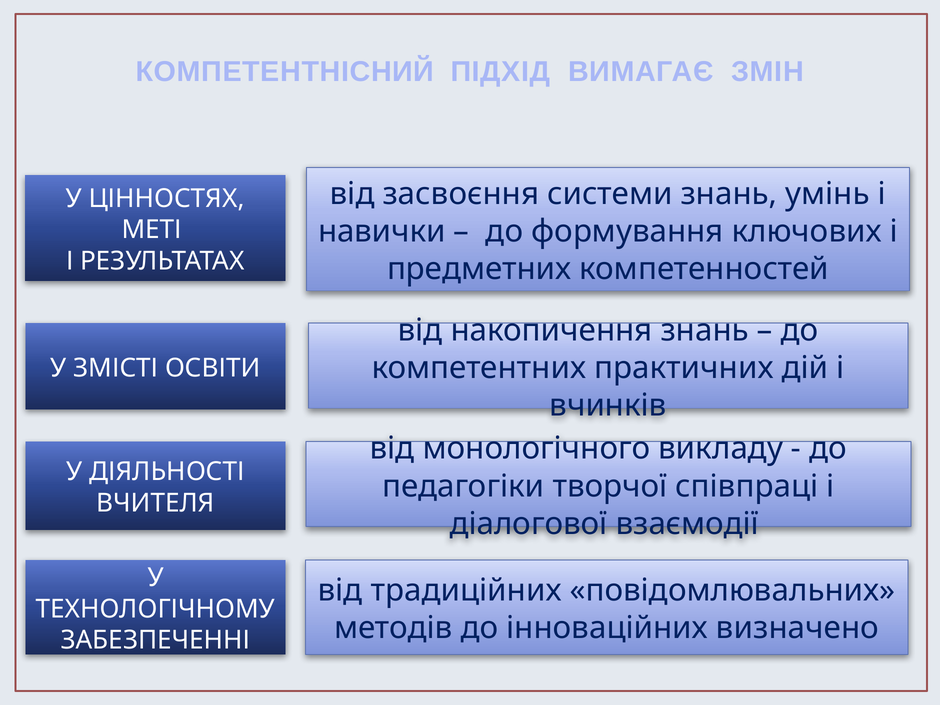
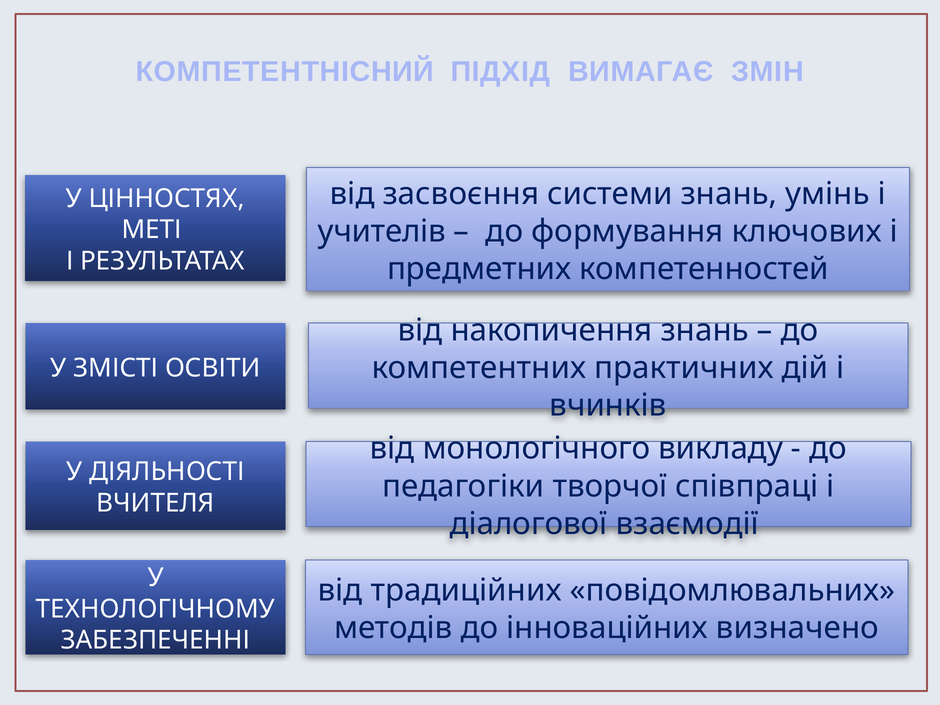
навички: навички -> учителів
